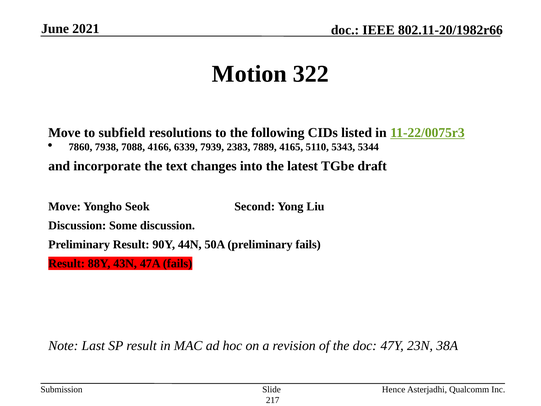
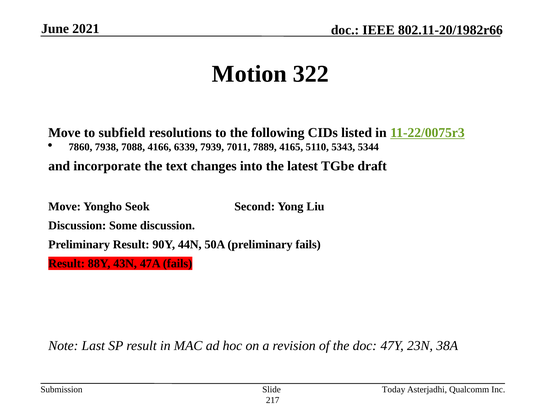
2383: 2383 -> 7011
Hence: Hence -> Today
